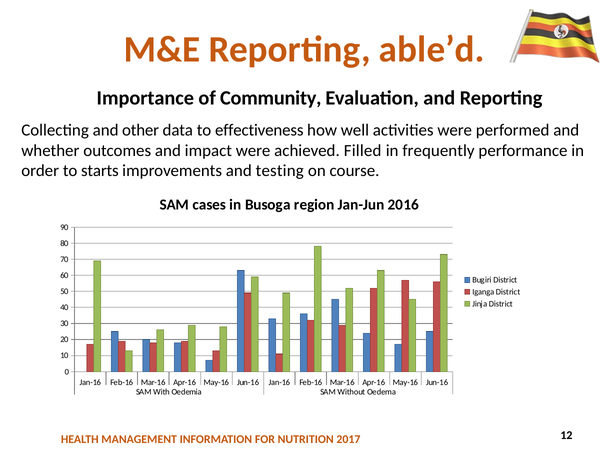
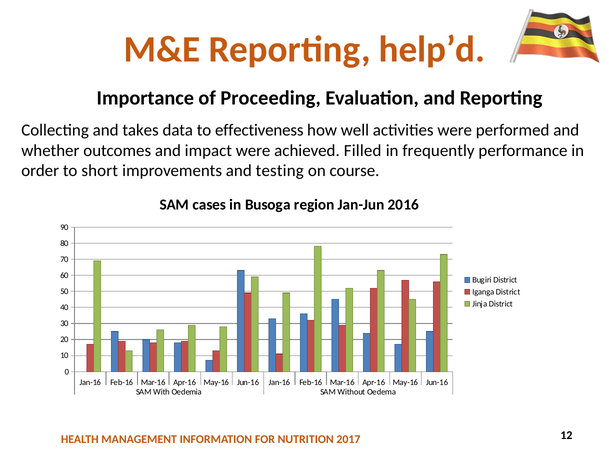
able’d: able’d -> help’d
Community: Community -> Proceeding
other: other -> takes
starts: starts -> short
